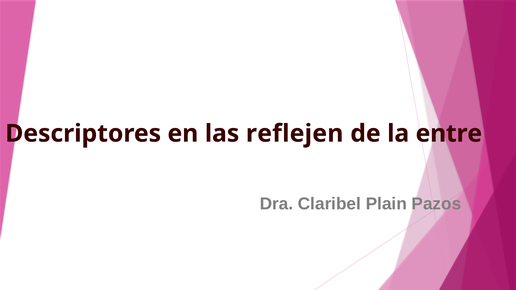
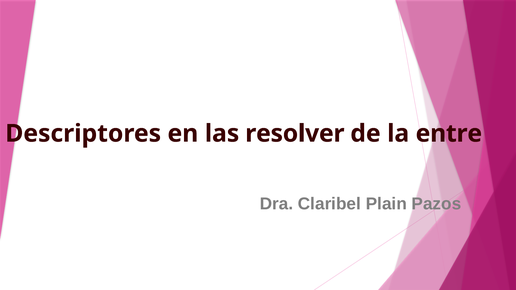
reflejen: reflejen -> resolver
